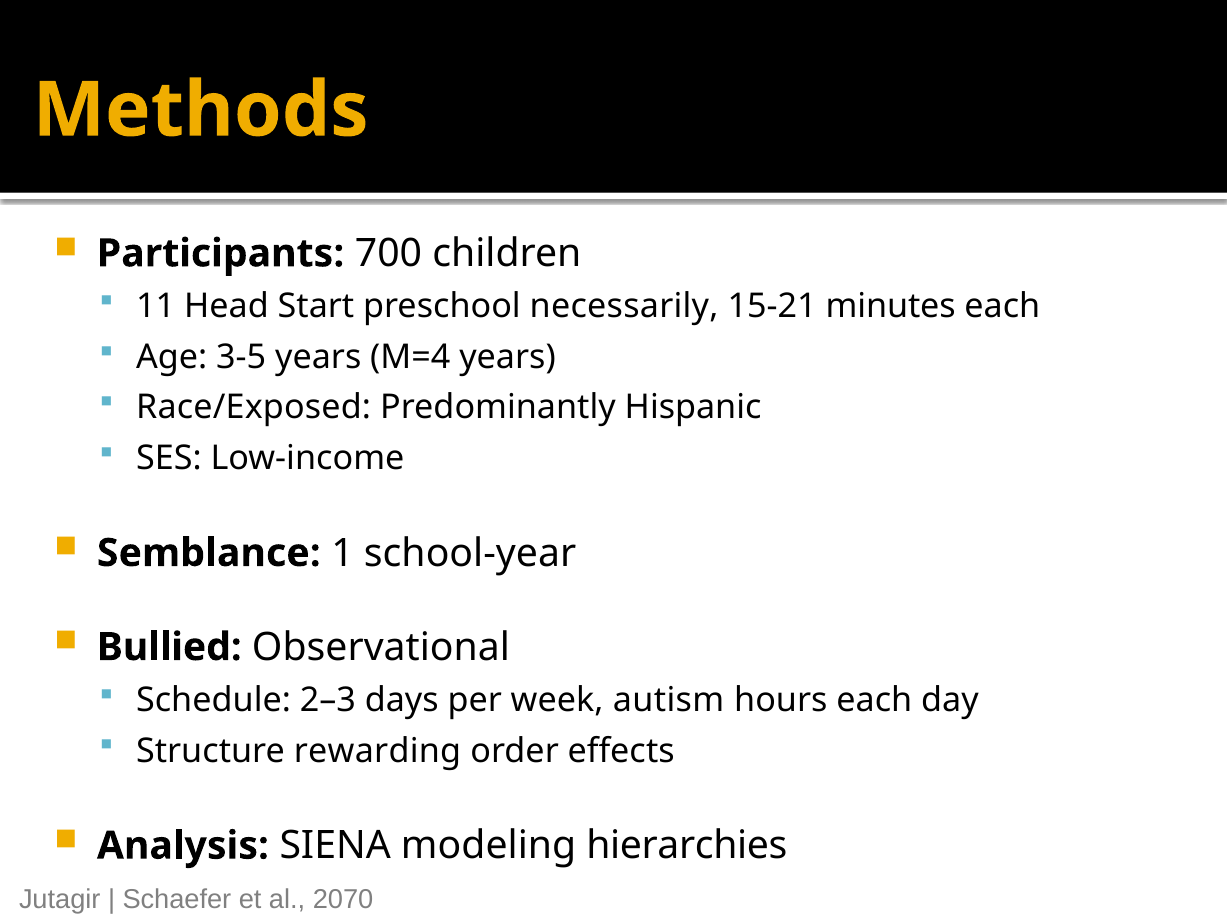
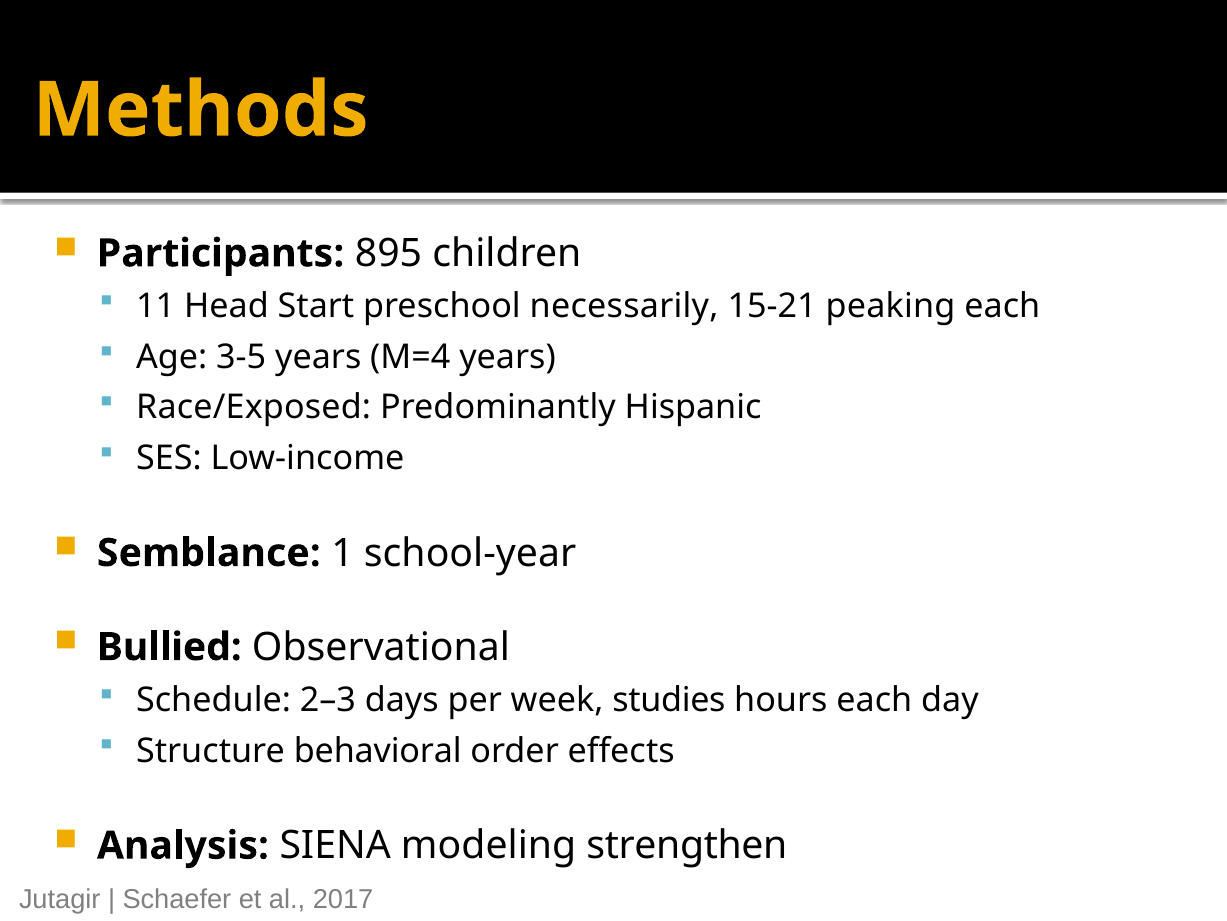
700: 700 -> 895
minutes: minutes -> peaking
autism: autism -> studies
rewarding: rewarding -> behavioral
hierarchies: hierarchies -> strengthen
2070: 2070 -> 2017
